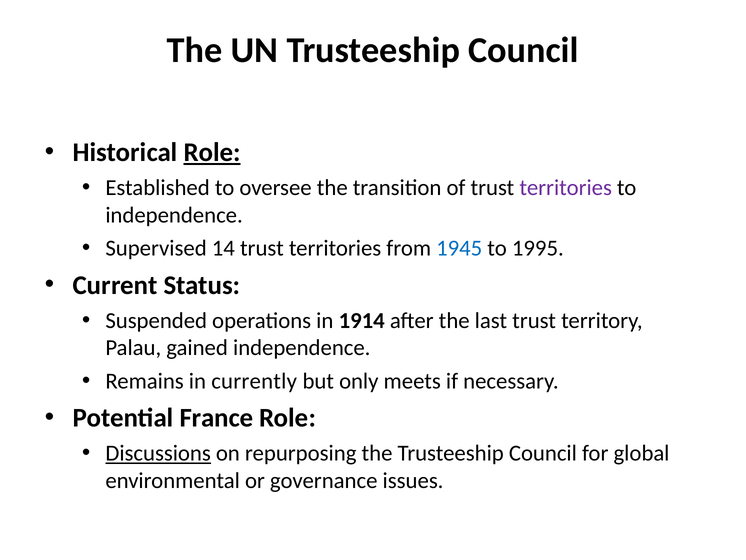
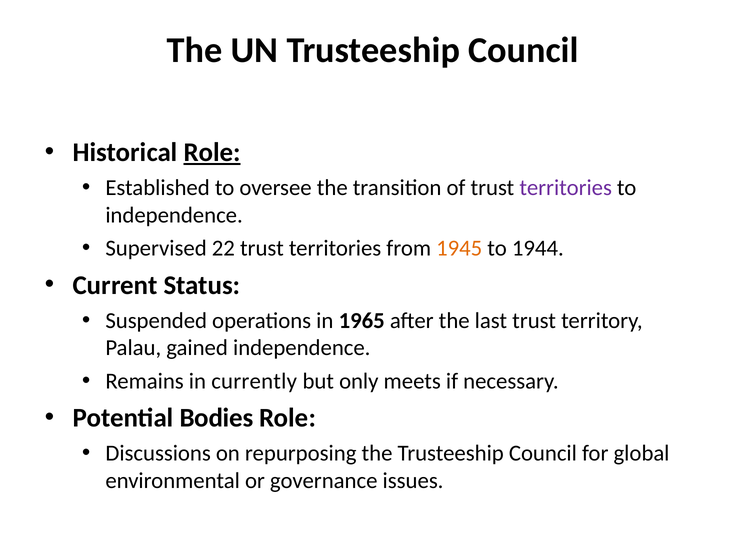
14: 14 -> 22
1945 colour: blue -> orange
1995: 1995 -> 1944
1914: 1914 -> 1965
France: France -> Bodies
Discussions underline: present -> none
